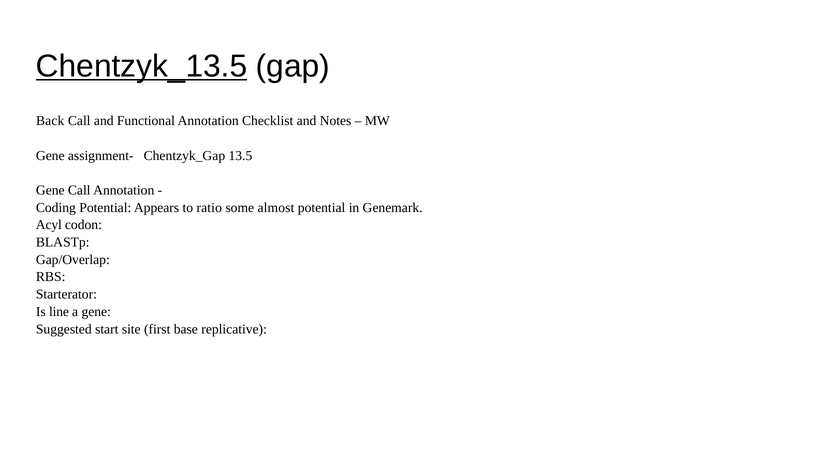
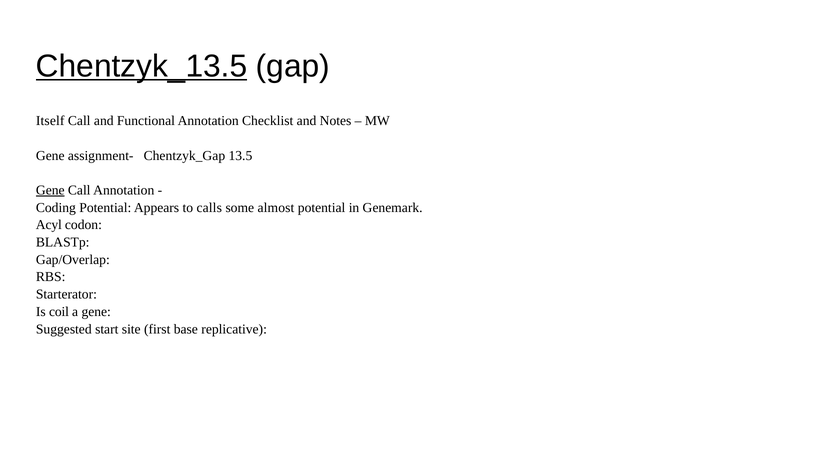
Back: Back -> Itself
Gene at (50, 190) underline: none -> present
ratio: ratio -> calls
line: line -> coil
